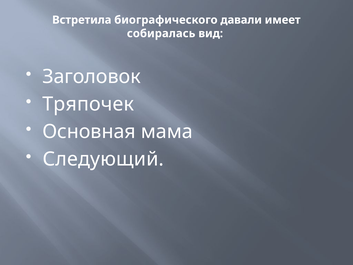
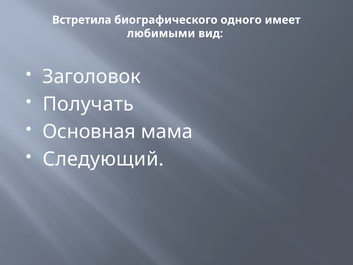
давали: давали -> одного
собиралась: собиралась -> любимыми
Тряпочек: Тряпочек -> Получать
